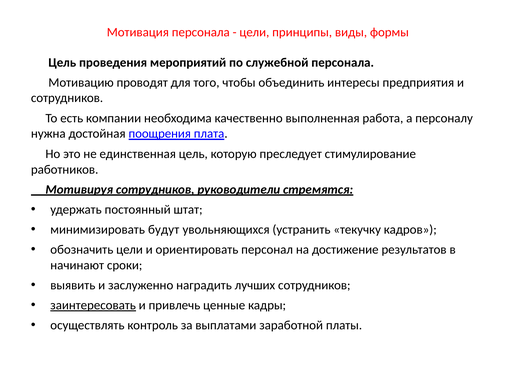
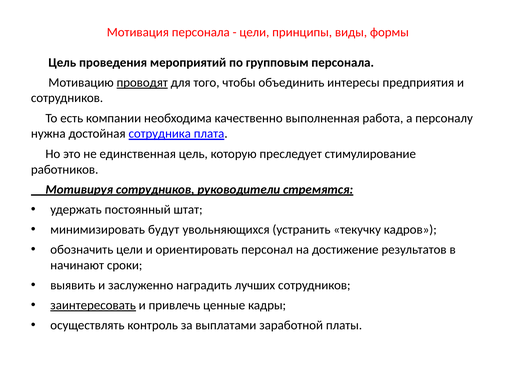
служебной: служебной -> групповым
проводят underline: none -> present
поощрения: поощрения -> сотрудника
